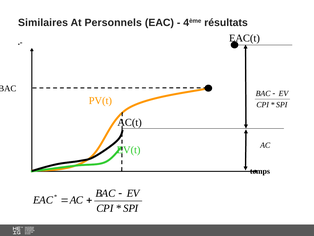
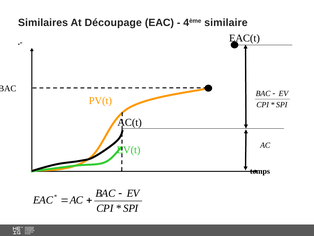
Personnels: Personnels -> Découpage
résultats: résultats -> similaire
